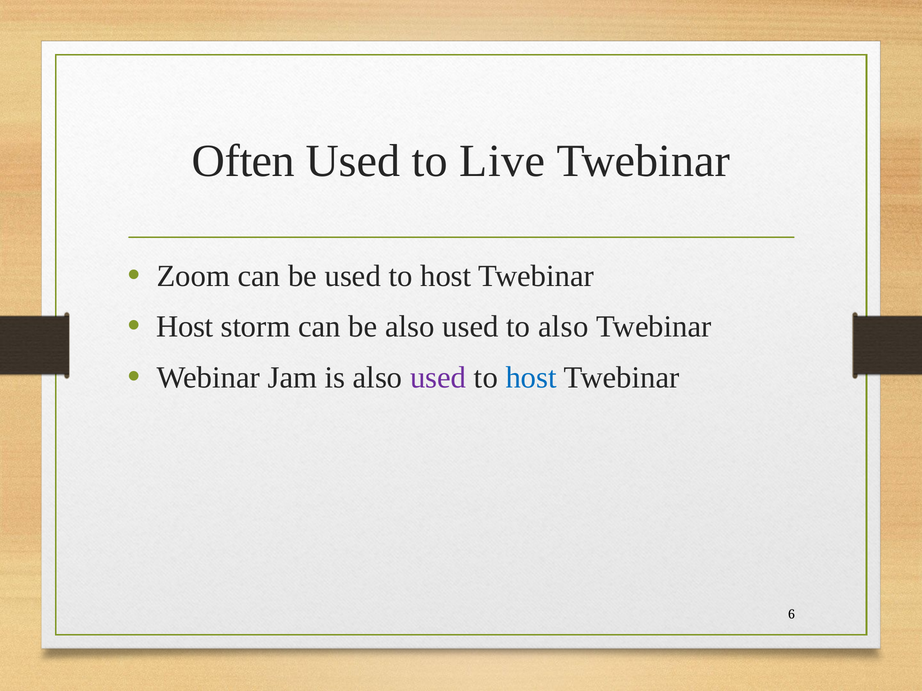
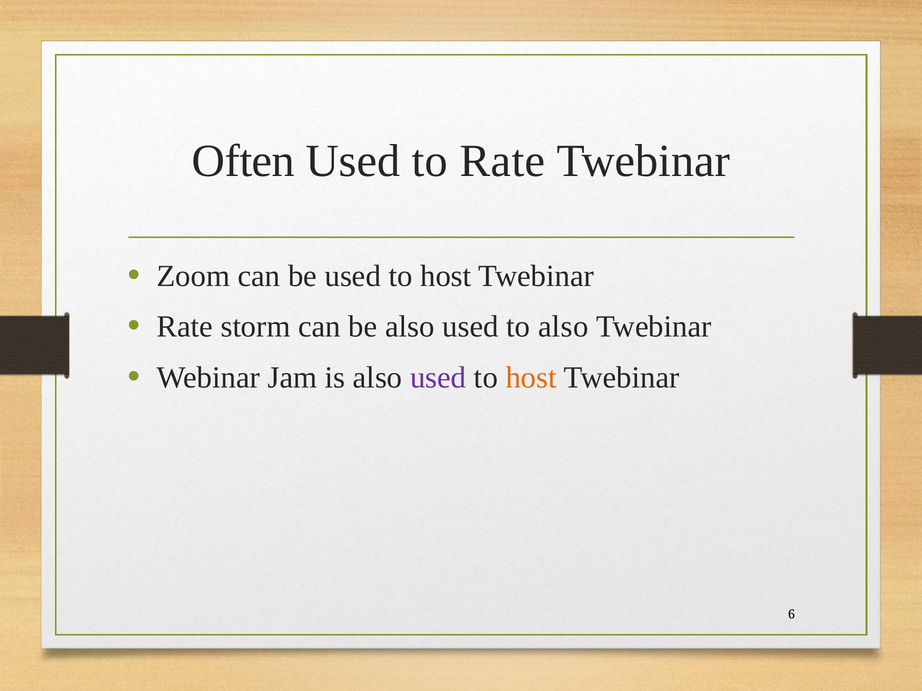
to Live: Live -> Rate
Host at (185, 327): Host -> Rate
host at (531, 378) colour: blue -> orange
